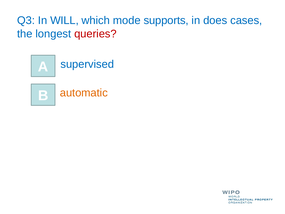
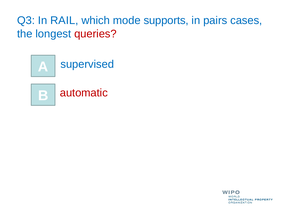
WILL: WILL -> RAIL
does: does -> pairs
automatic colour: orange -> red
